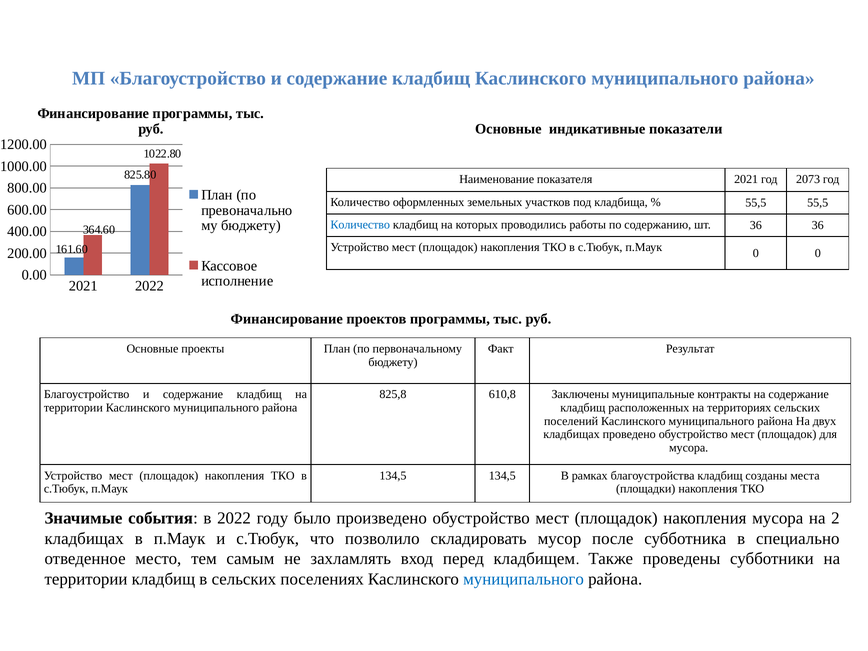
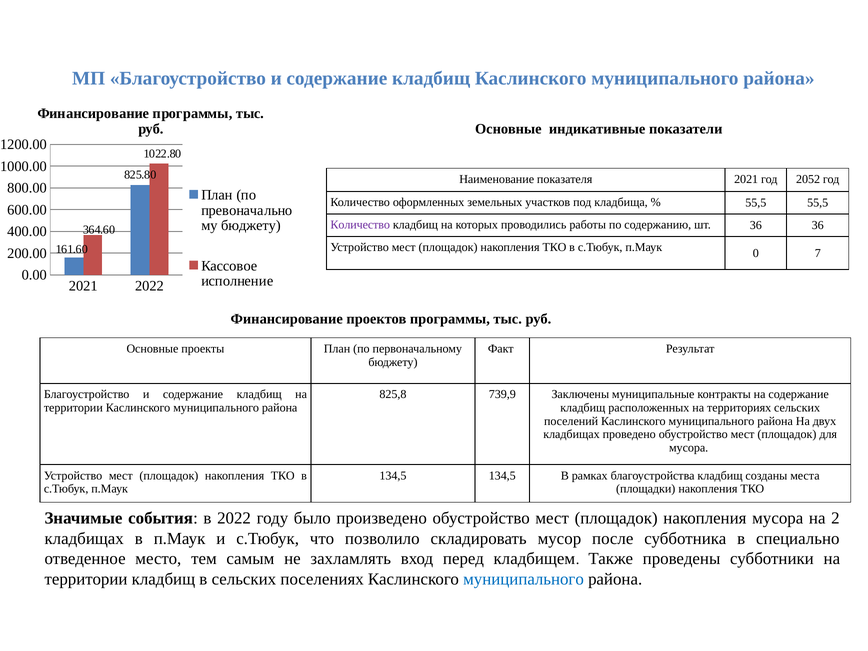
2073: 2073 -> 2052
Количество at (360, 225) colour: blue -> purple
0 0: 0 -> 7
610,8: 610,8 -> 739,9
